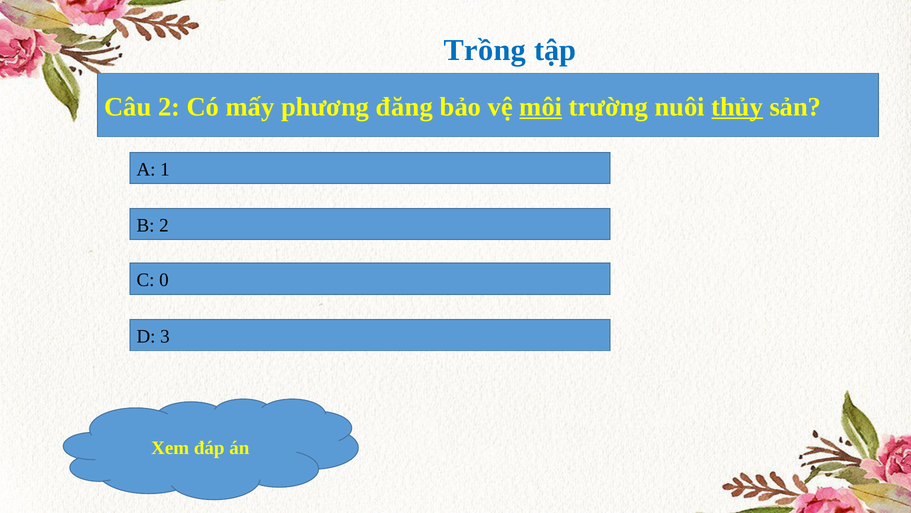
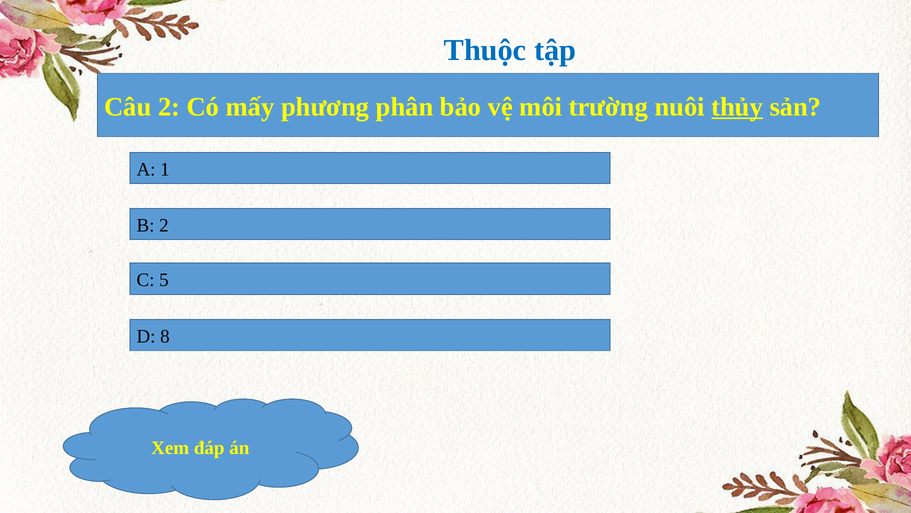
Trồng: Trồng -> Thuộc
đăng: đăng -> phân
môi underline: present -> none
0: 0 -> 5
3: 3 -> 8
